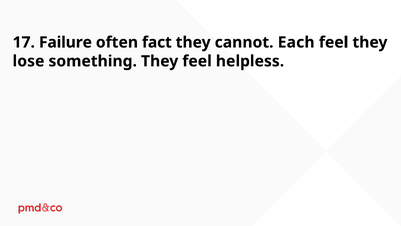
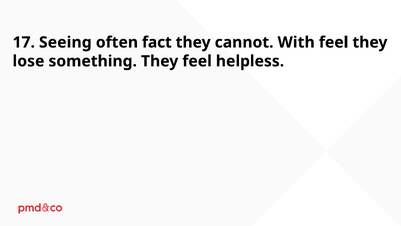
Failure: Failure -> Seeing
Each: Each -> With
